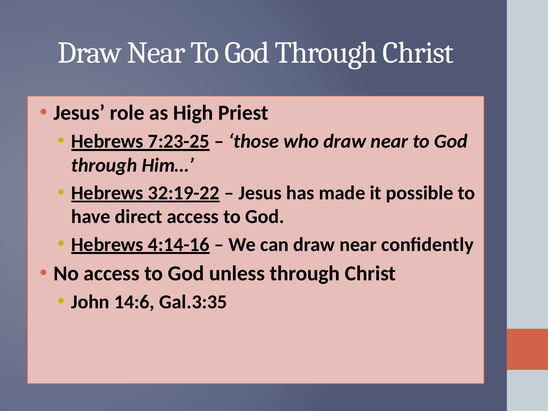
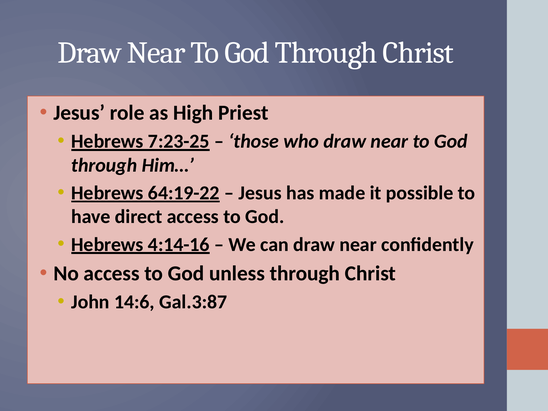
32:19-22: 32:19-22 -> 64:19-22
Gal.3:35: Gal.3:35 -> Gal.3:87
